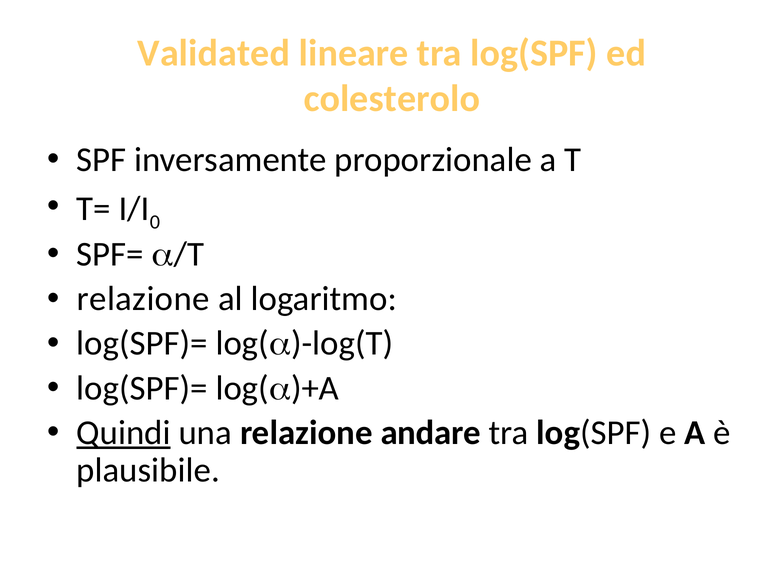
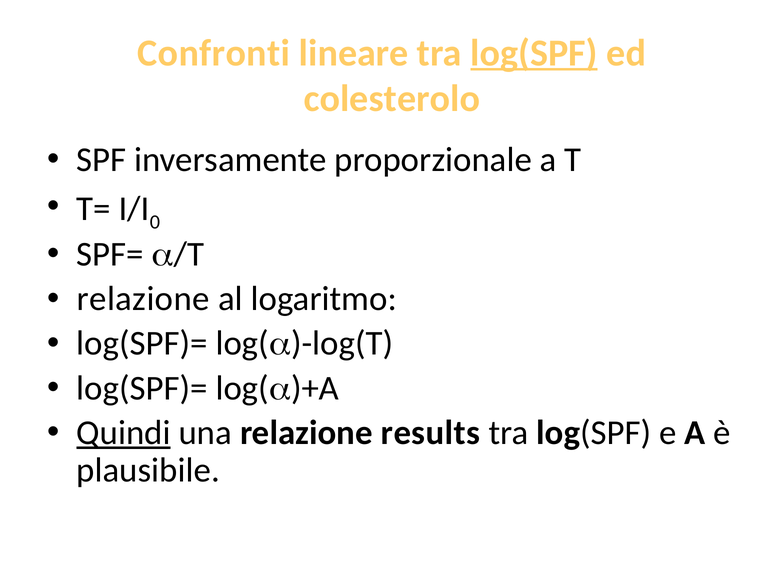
Validated: Validated -> Confronti
log(SPF at (534, 53) underline: none -> present
andare: andare -> results
